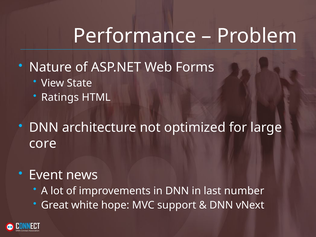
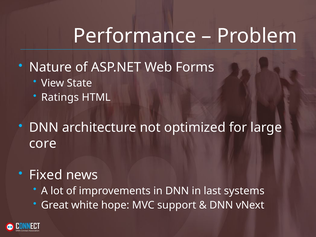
Event: Event -> Fixed
number: number -> systems
